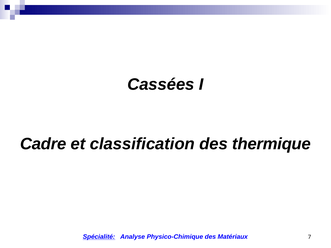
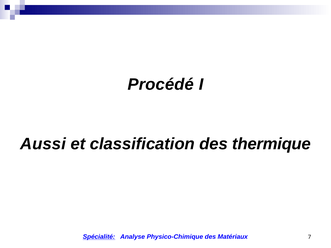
Cassées: Cassées -> Procédé
Cadre: Cadre -> Aussi
